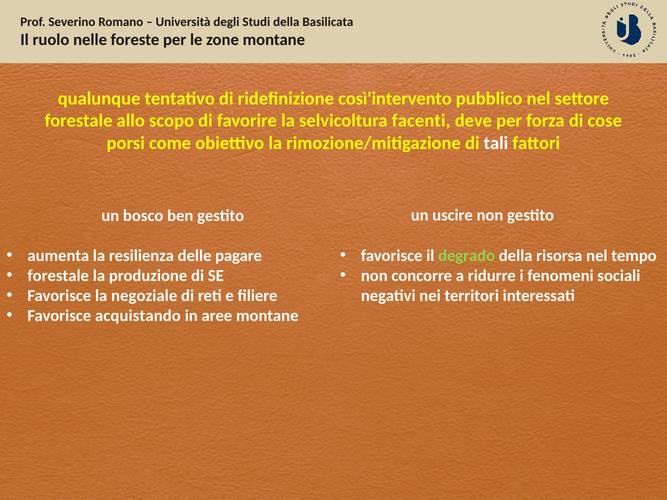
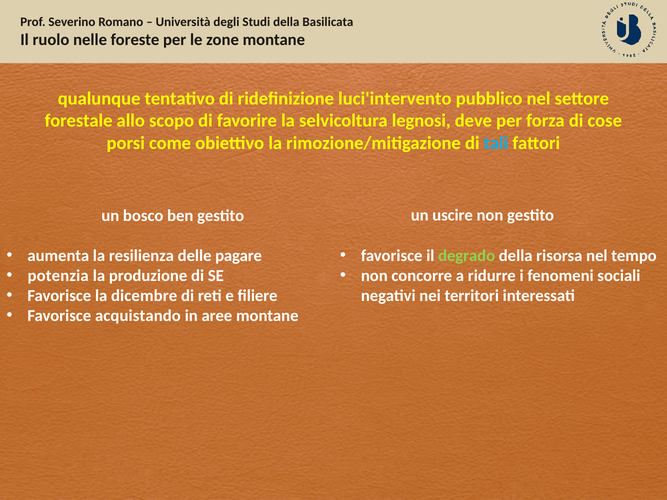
così'intervento: così'intervento -> luci'intervento
facenti: facenti -> legnosi
tali colour: white -> light blue
forestale at (58, 276): forestale -> potenzia
negoziale: negoziale -> dicembre
